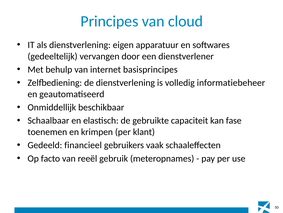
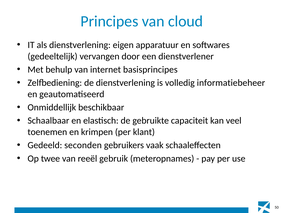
fase: fase -> veel
financieel: financieel -> seconden
facto: facto -> twee
